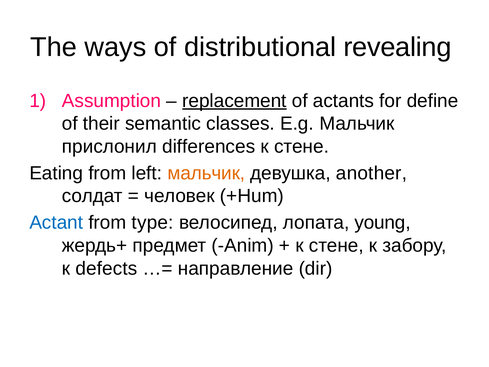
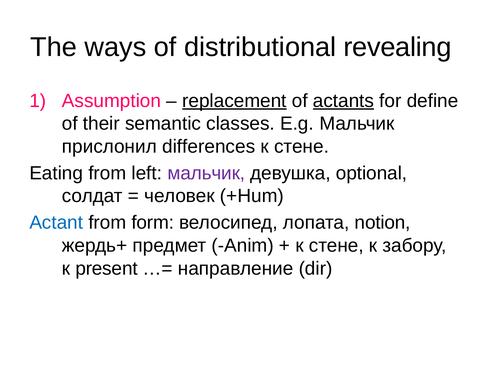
actants underline: none -> present
мальчик at (206, 173) colour: orange -> purple
another: another -> optional
type: type -> form
young: young -> notion
defects: defects -> present
